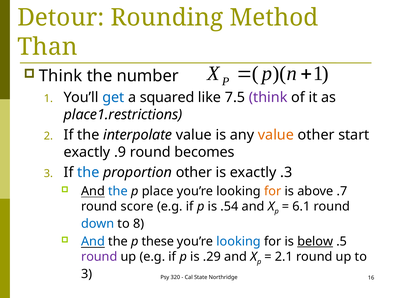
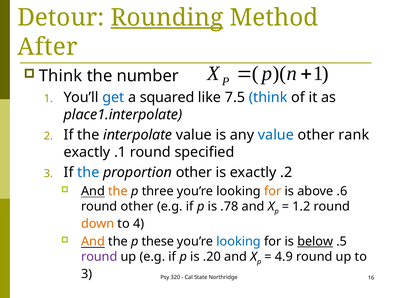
Rounding underline: none -> present
Than: Than -> After
think at (268, 98) colour: purple -> blue
place1.restrictions: place1.restrictions -> place1.interpolate
value at (276, 135) colour: orange -> blue
start: start -> rank
.9: .9 -> .1
becomes: becomes -> specified
.3: .3 -> .2
the at (118, 192) colour: blue -> orange
place: place -> three
.7: .7 -> .6
round score: score -> other
.54: .54 -> .78
6.1: 6.1 -> 1.2
down colour: blue -> orange
8: 8 -> 4
And at (93, 242) colour: blue -> orange
.29: .29 -> .20
2.1: 2.1 -> 4.9
